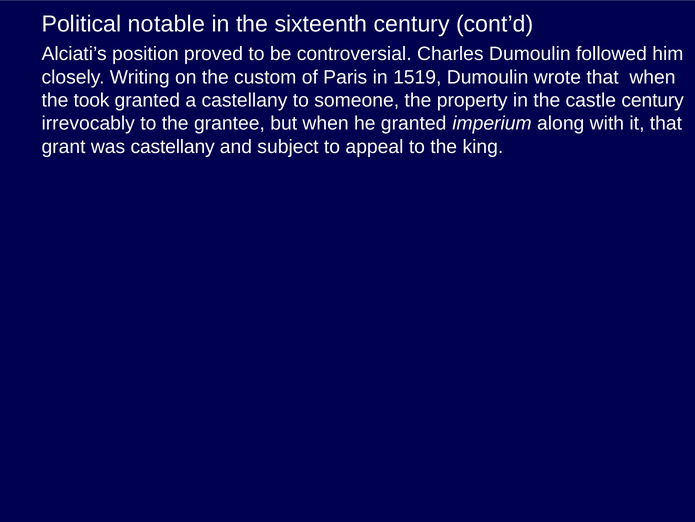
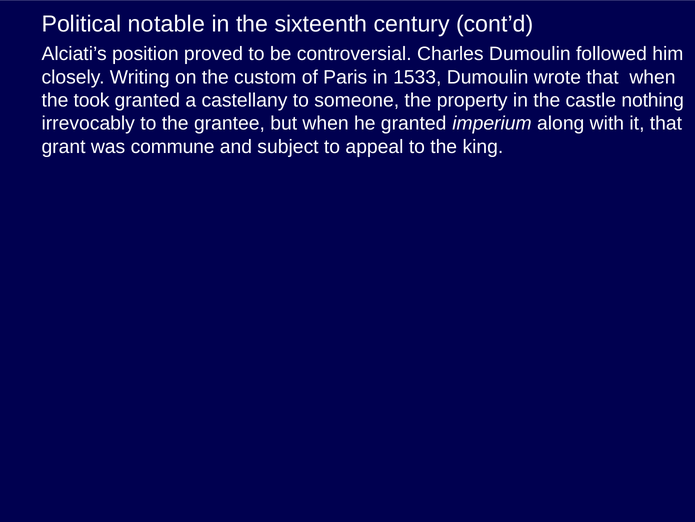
1519: 1519 -> 1533
castle century: century -> nothing
was castellany: castellany -> commune
